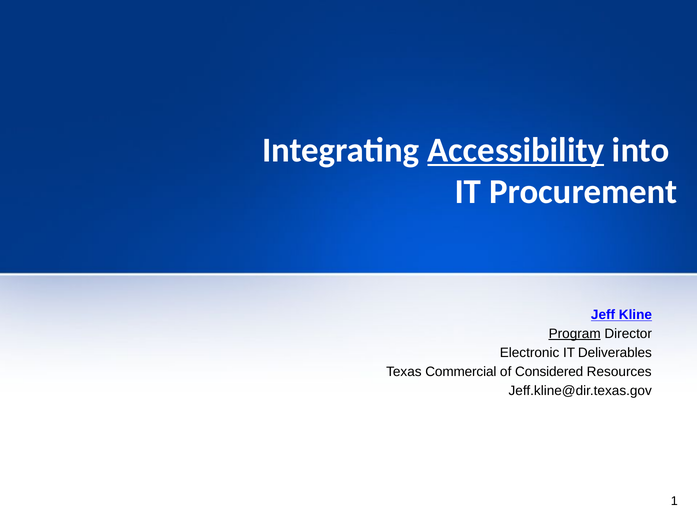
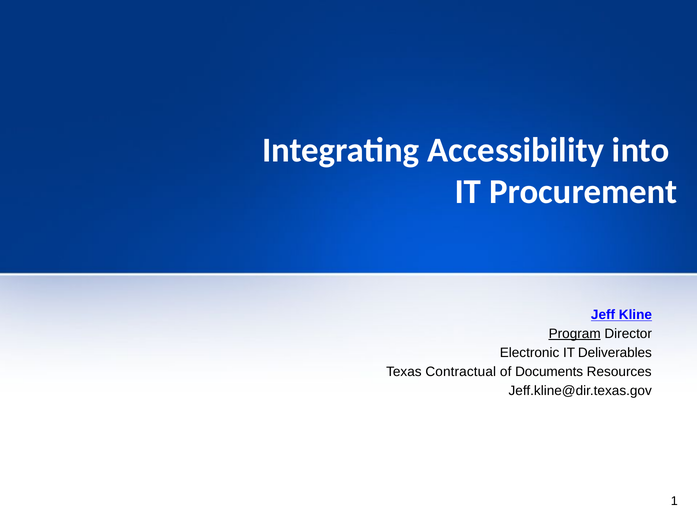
Accessibility underline: present -> none
Commercial: Commercial -> Contractual
Considered: Considered -> Documents
